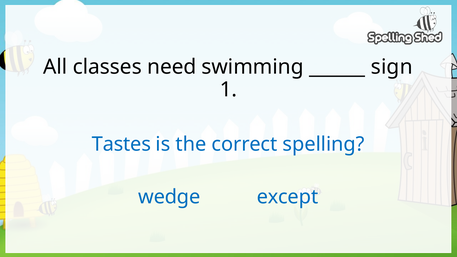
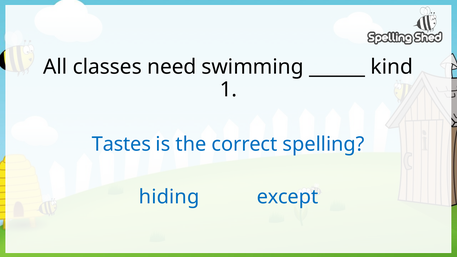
sign: sign -> kind
wedge: wedge -> hiding
